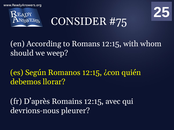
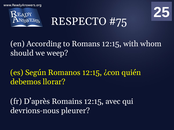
CONSIDER: CONSIDER -> RESPECTO
